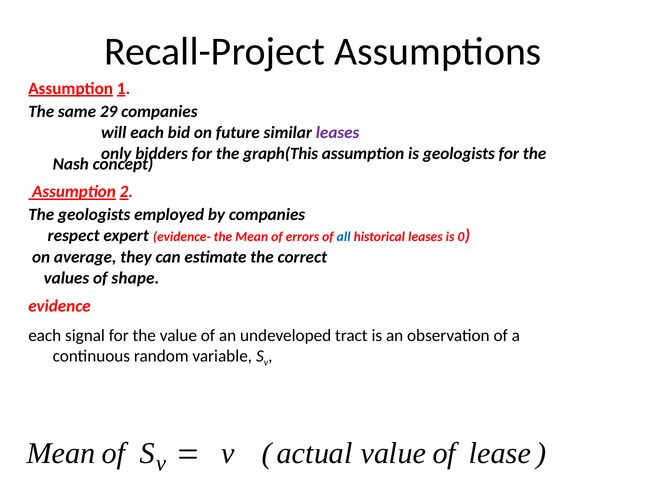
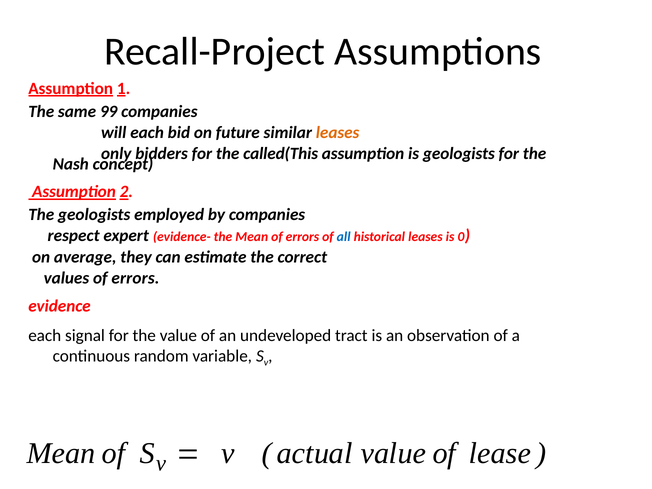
29: 29 -> 99
leases at (338, 133) colour: purple -> orange
graph(This: graph(This -> called(This
values of shape: shape -> errors
